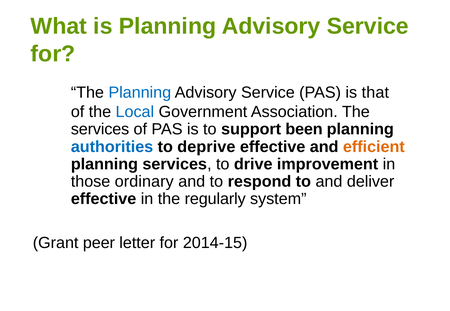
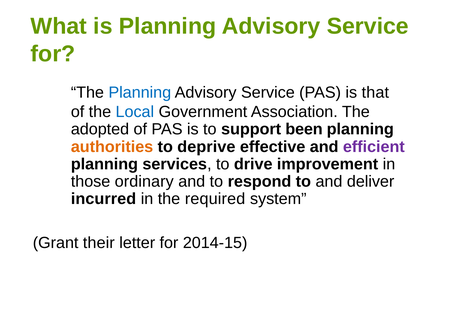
services at (100, 130): services -> adopted
authorities colour: blue -> orange
efficient colour: orange -> purple
effective at (104, 199): effective -> incurred
regularly: regularly -> required
peer: peer -> their
